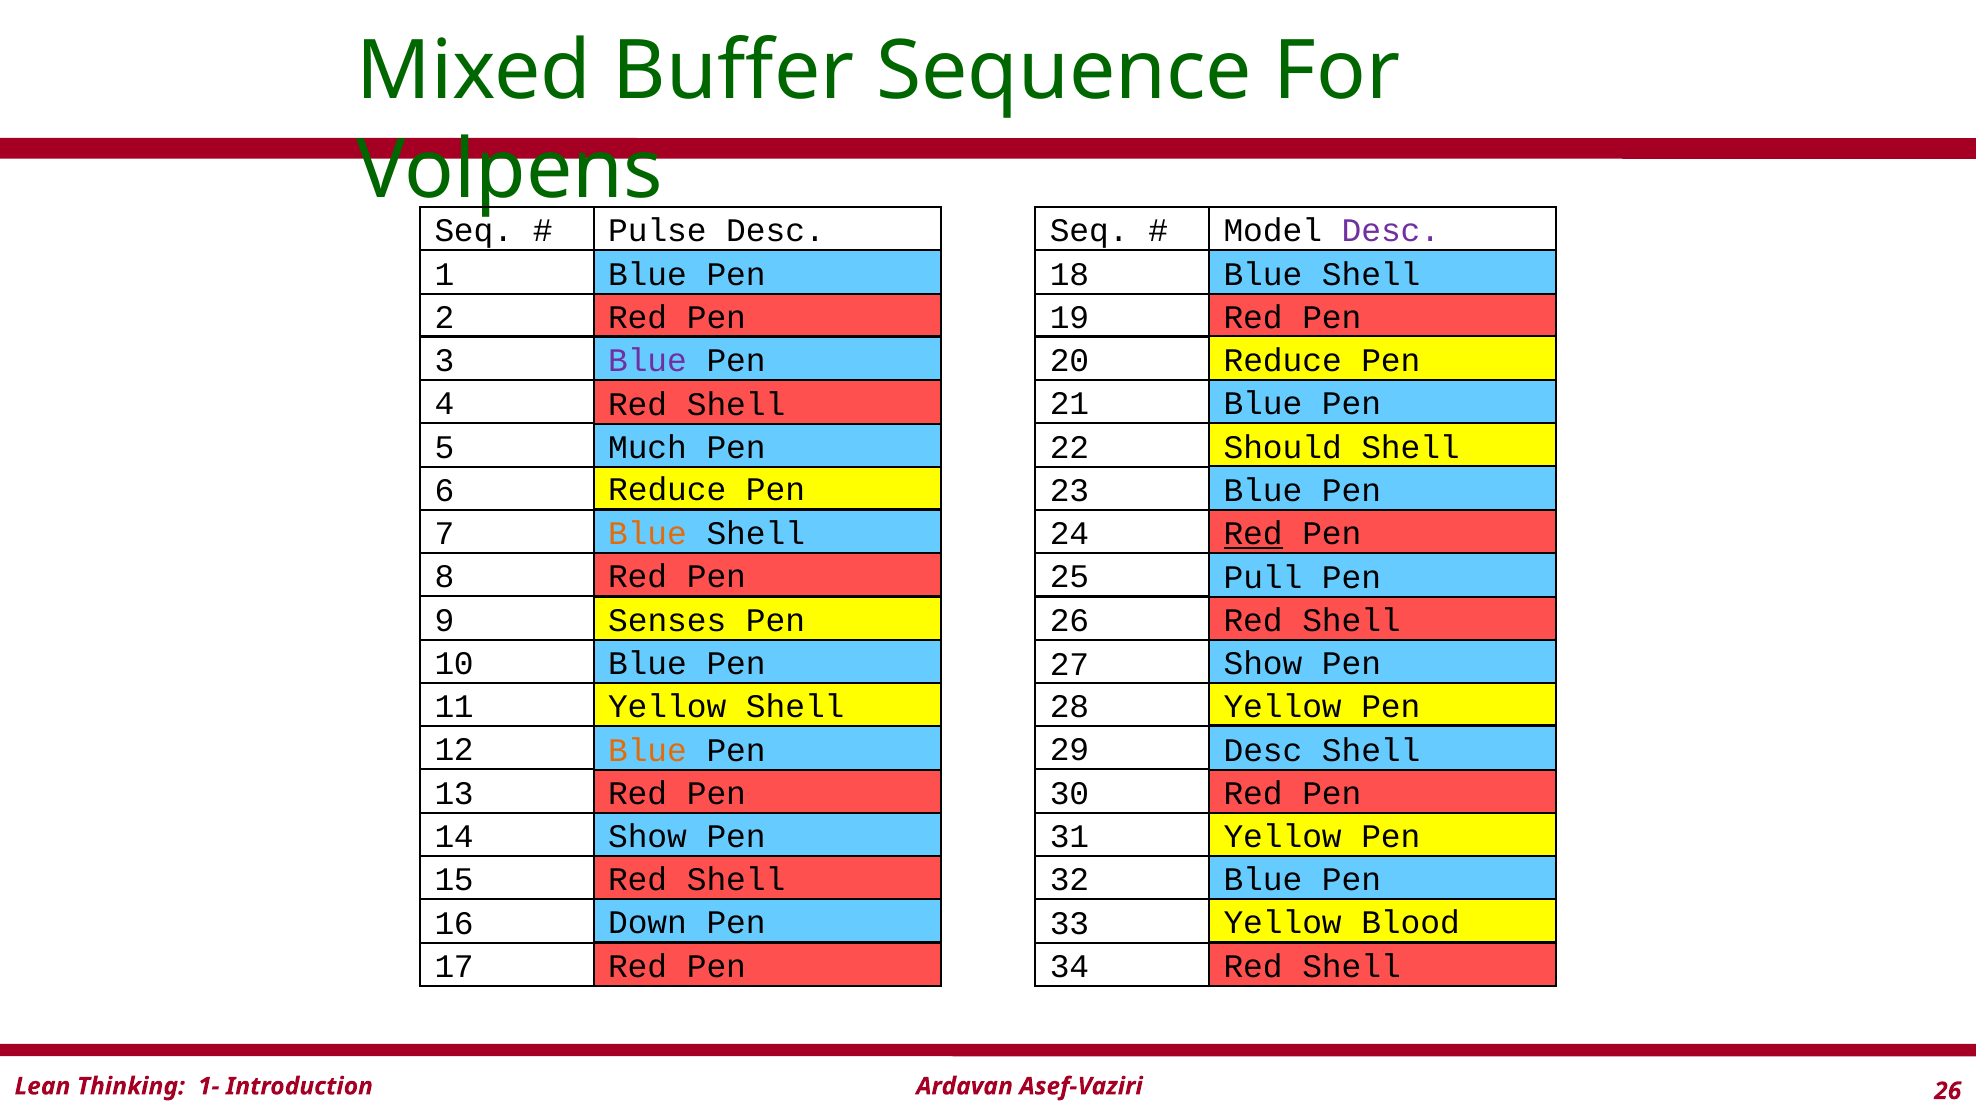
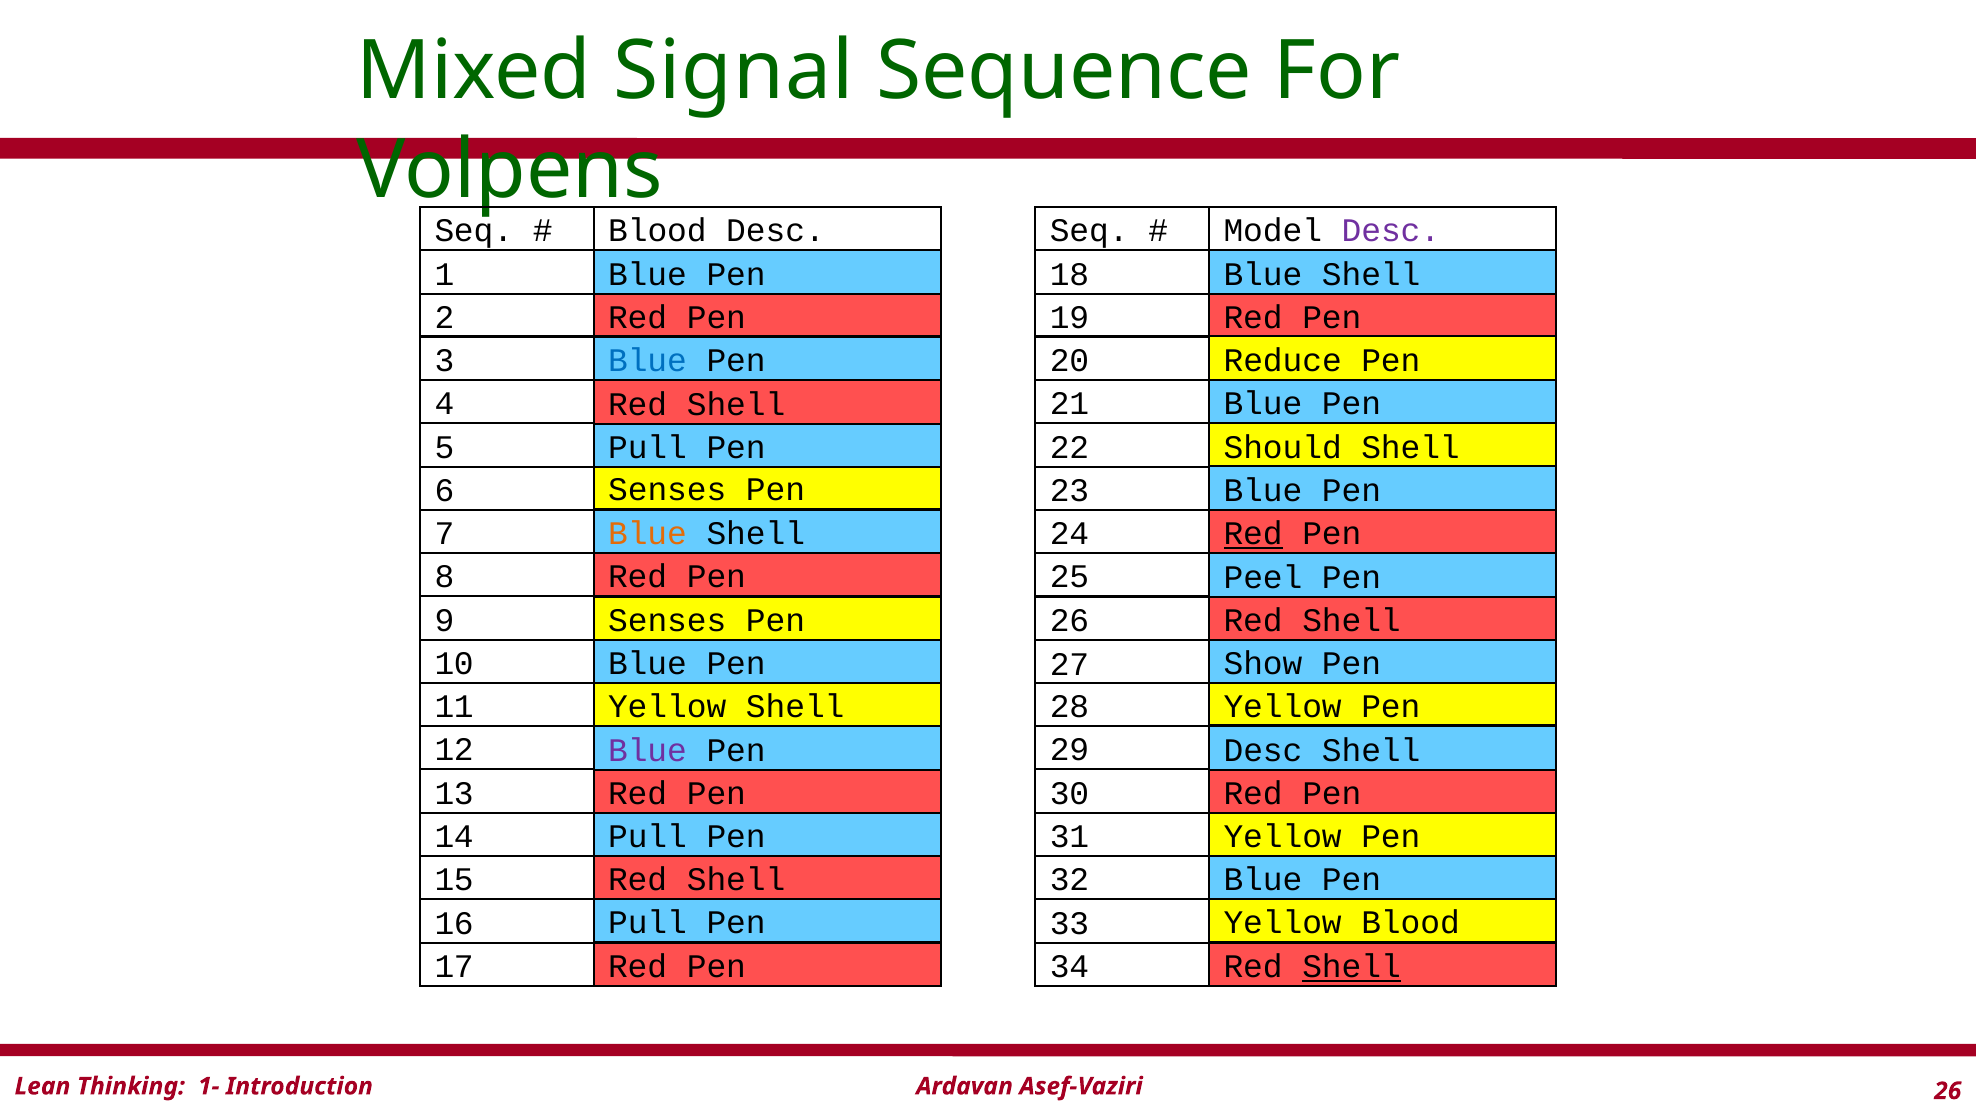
Buffer: Buffer -> Signal
Pulse at (657, 231): Pulse -> Blood
Blue at (648, 360) colour: purple -> blue
Much at (648, 447): Much -> Pull
Reduce at (667, 490): Reduce -> Senses
Pull: Pull -> Peel
Blue at (648, 750) colour: orange -> purple
Show at (648, 836): Show -> Pull
Down at (648, 923): Down -> Pull
Shell at (1352, 966) underline: none -> present
